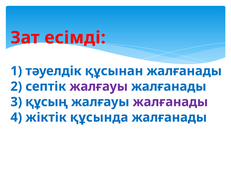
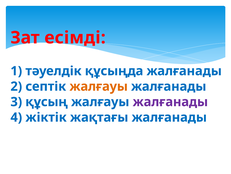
құсынан: құсынан -> құсыңда
жалғауы at (99, 86) colour: purple -> orange
құсында: құсында -> жақтағы
